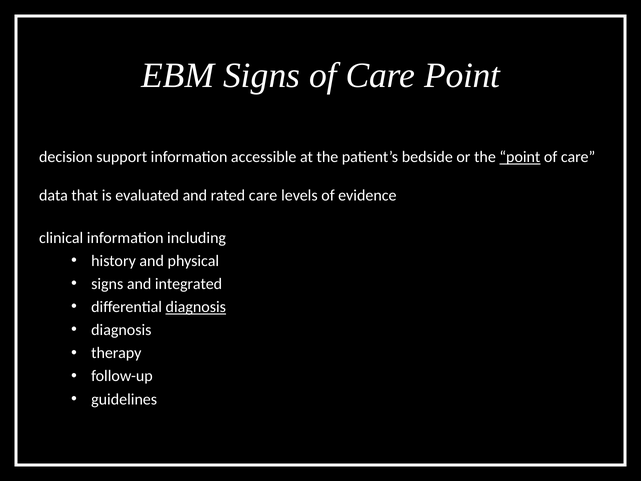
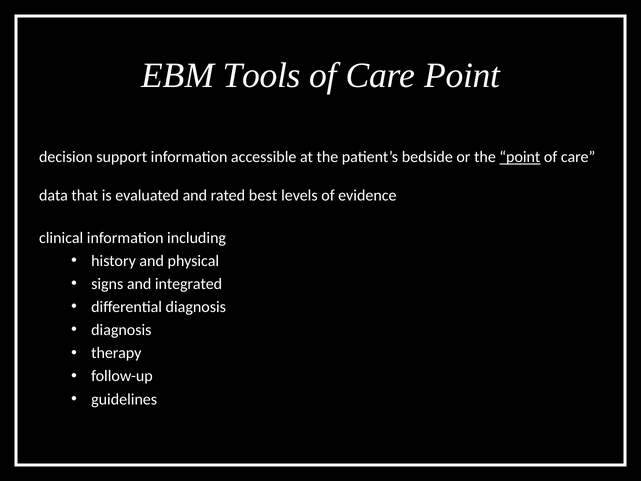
EBM Signs: Signs -> Tools
rated care: care -> best
diagnosis at (196, 307) underline: present -> none
